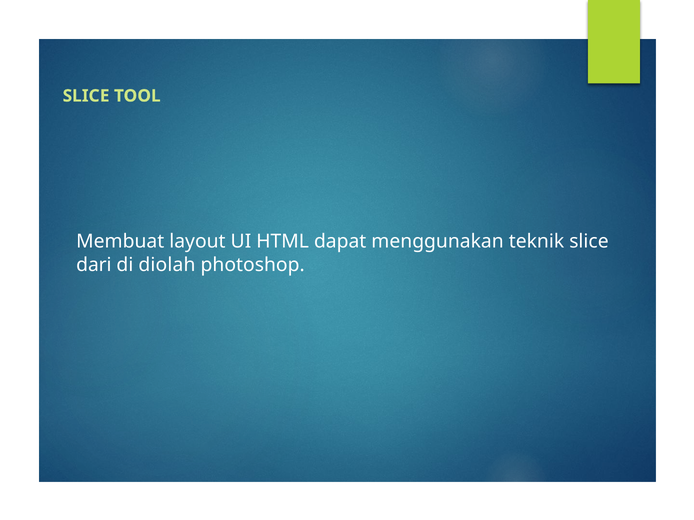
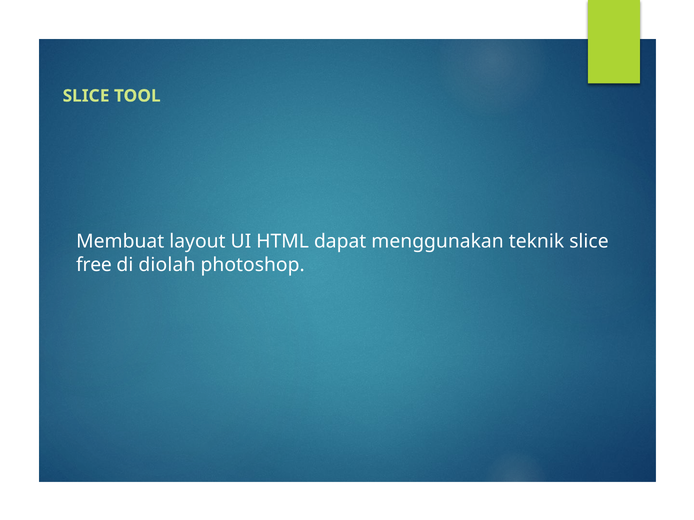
dari: dari -> free
